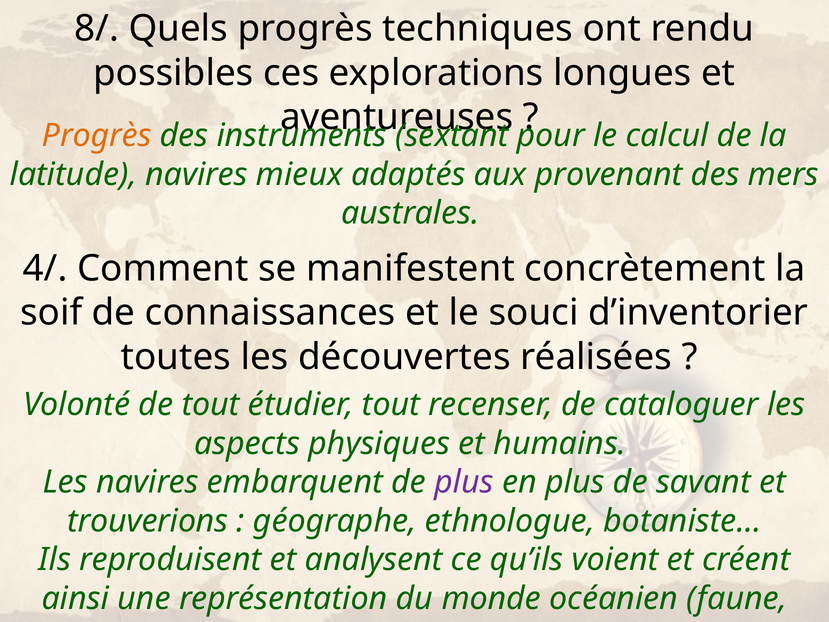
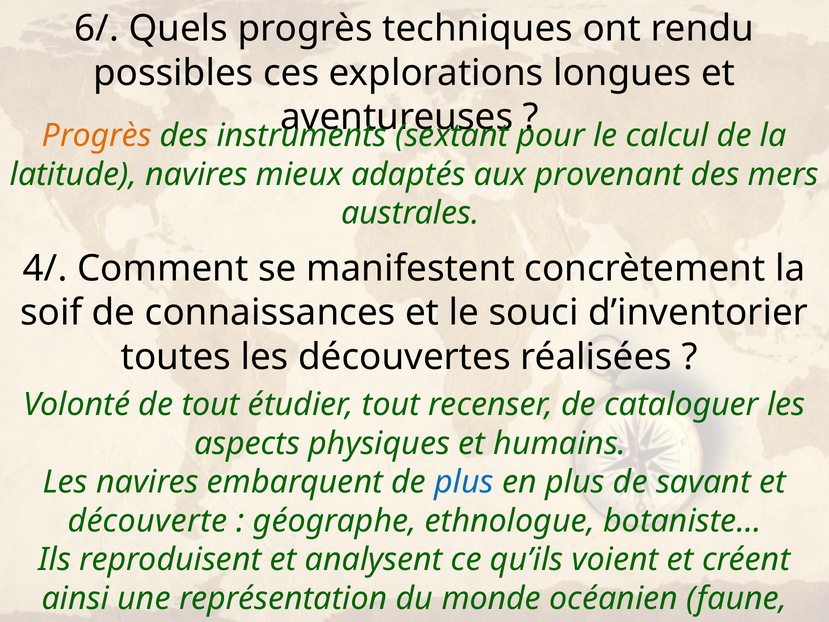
8/: 8/ -> 6/
plus at (464, 482) colour: purple -> blue
trouverions: trouverions -> découverte
